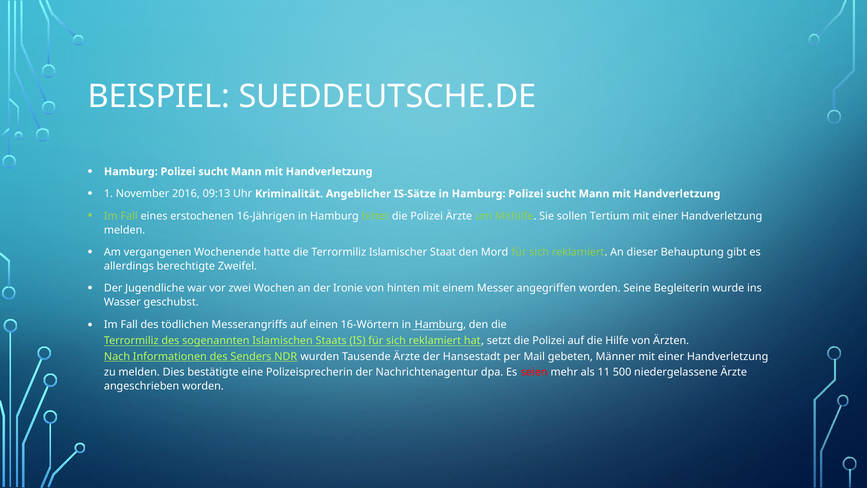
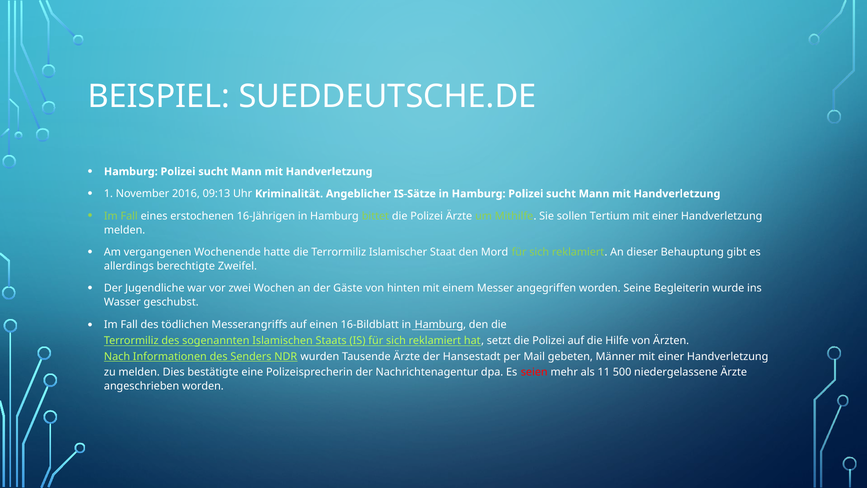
Ironie: Ironie -> Gäste
16-Wörtern: 16-Wörtern -> 16-Bildblatt
